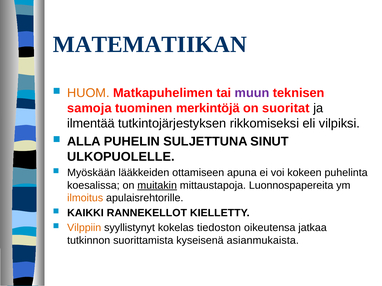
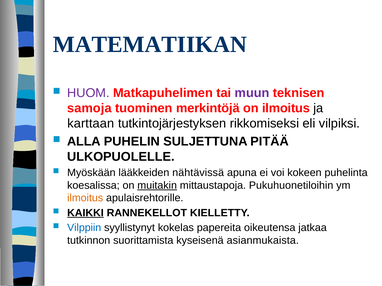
HUOM colour: orange -> purple
on suoritat: suoritat -> ilmoitus
ilmentää: ilmentää -> karttaan
SINUT: SINUT -> PITÄÄ
ottamiseen: ottamiseen -> nähtävissä
Luonnospapereita: Luonnospapereita -> Pukuhuonetiloihin
KAIKKI underline: none -> present
Vilppiin colour: orange -> blue
tiedoston: tiedoston -> papereita
